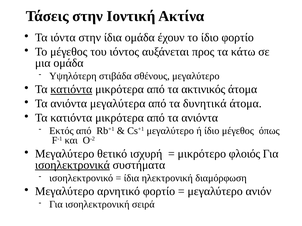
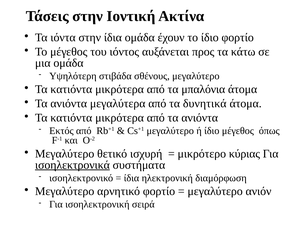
κατιόντα at (71, 89) underline: present -> none
ακτινικός: ακτινικός -> μπαλόνια
φλοιός: φλοιός -> κύριας
